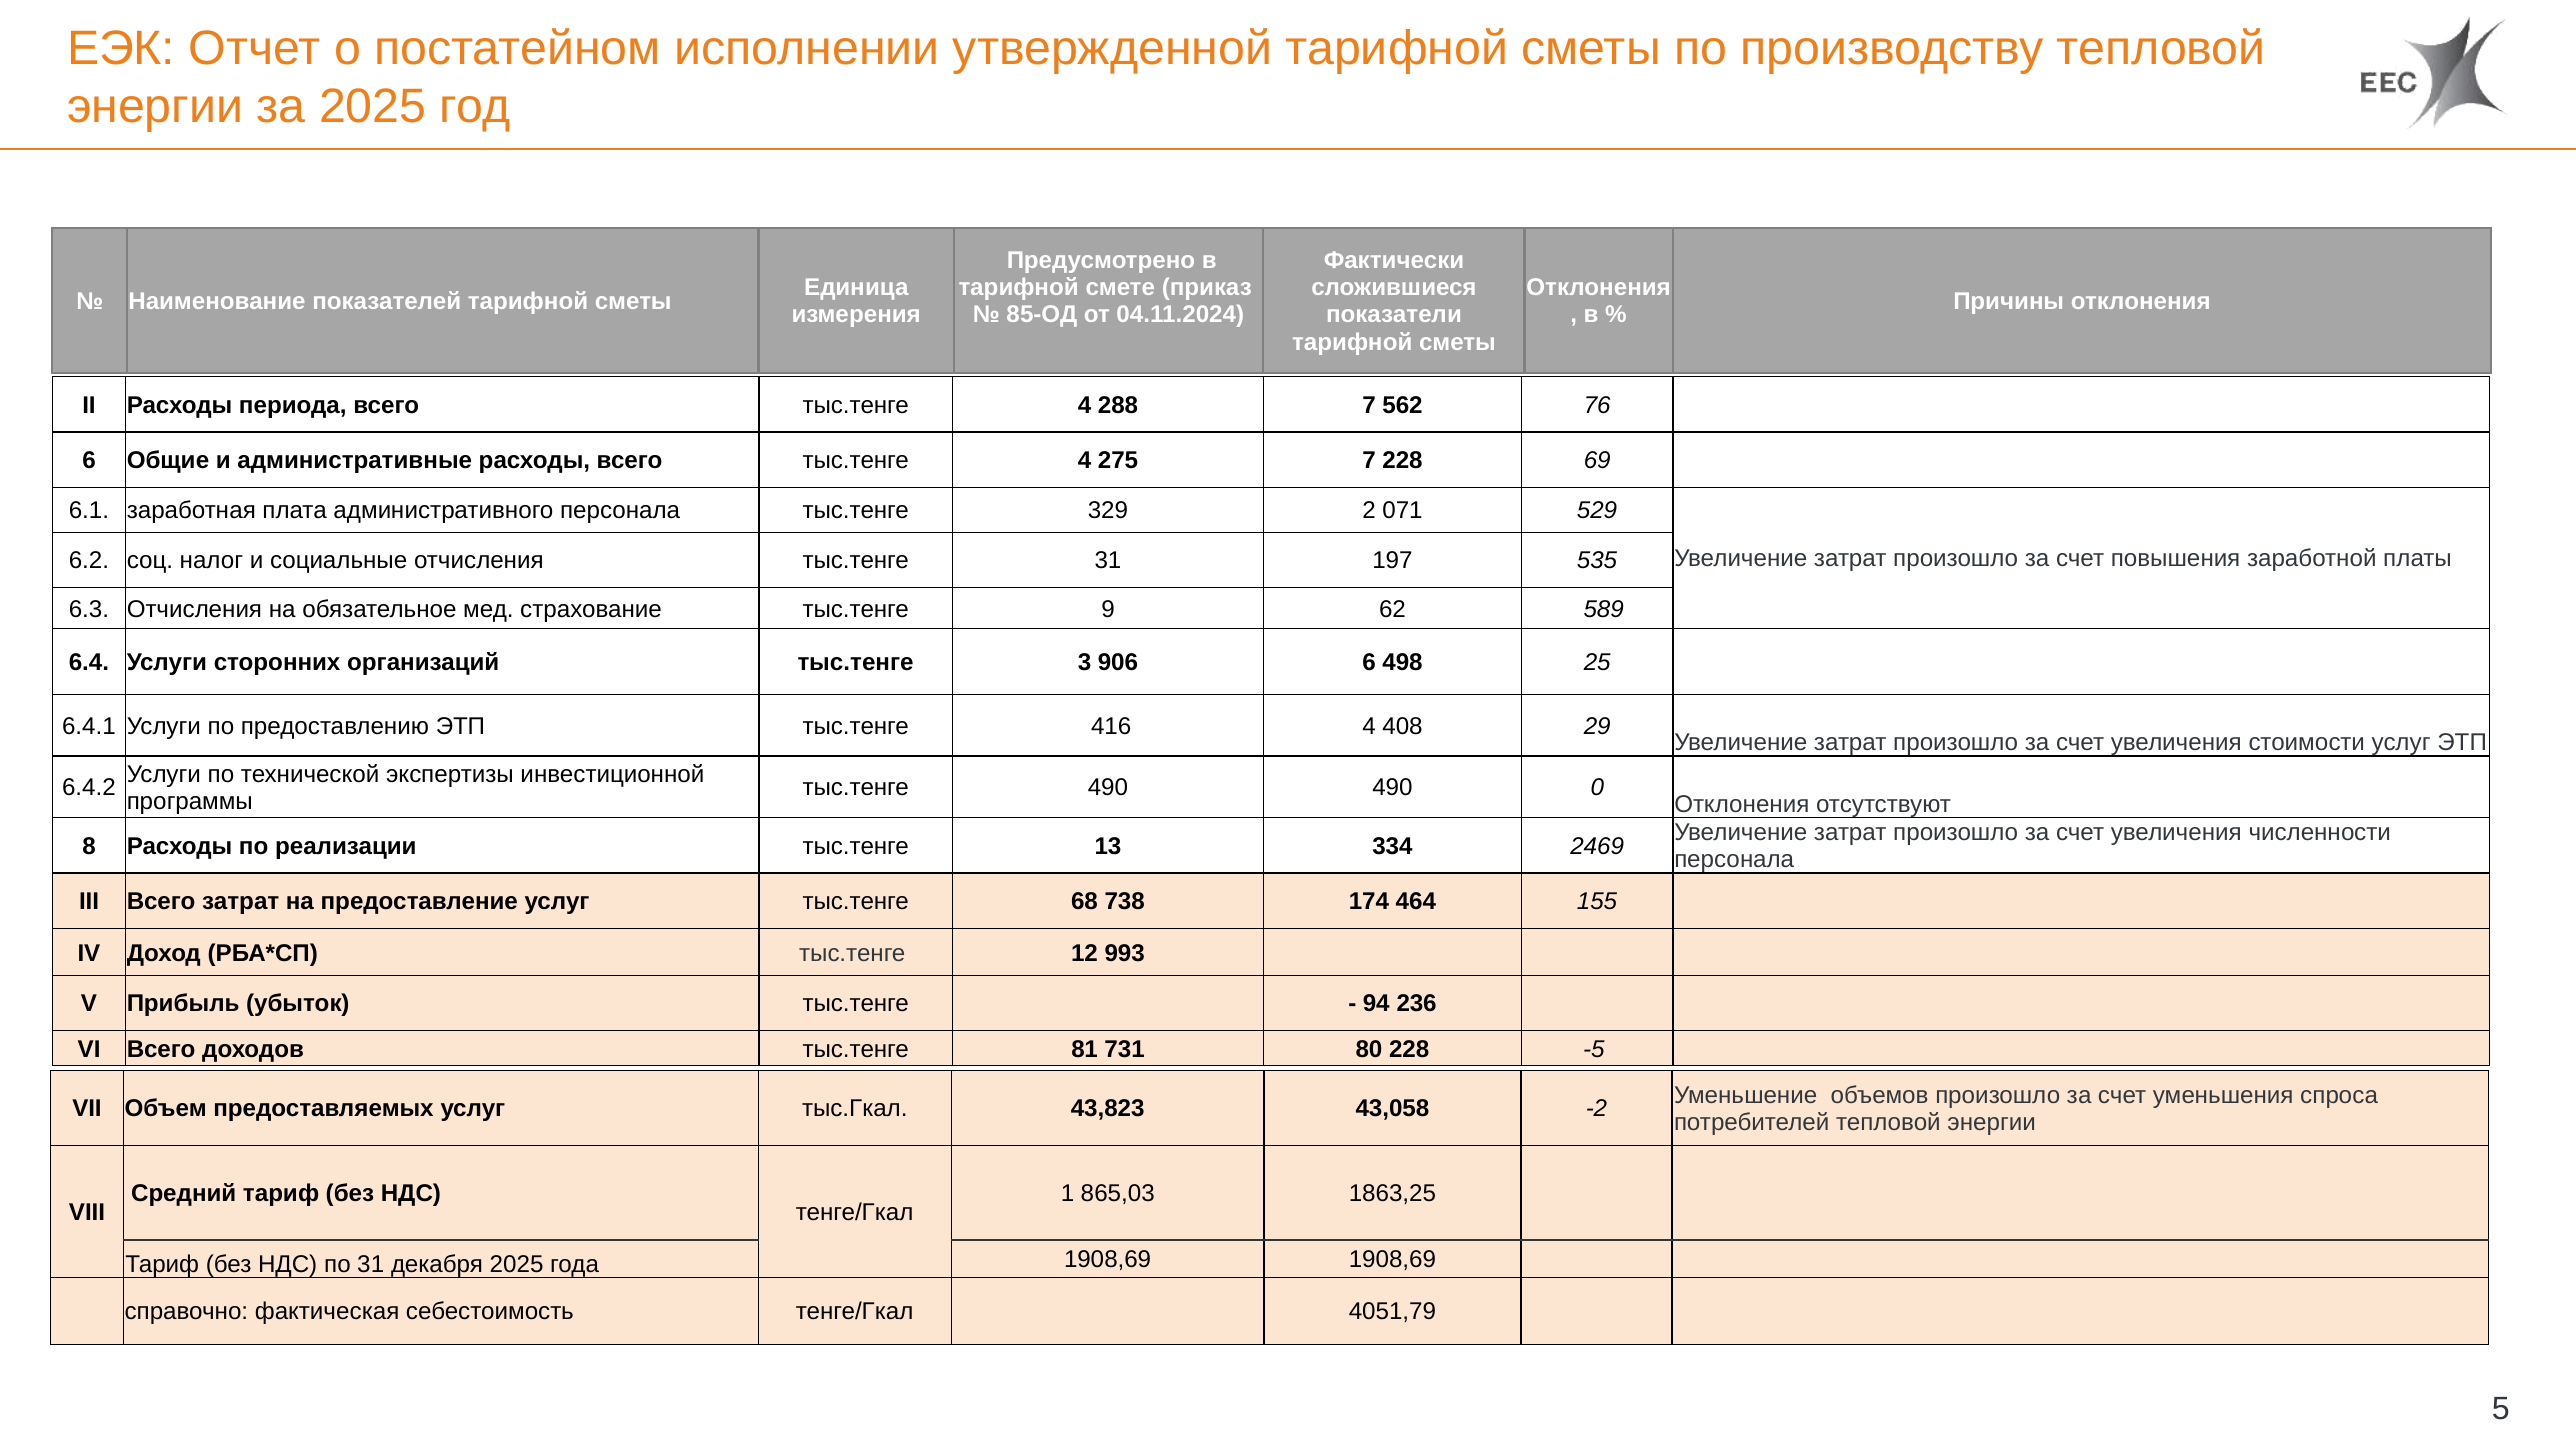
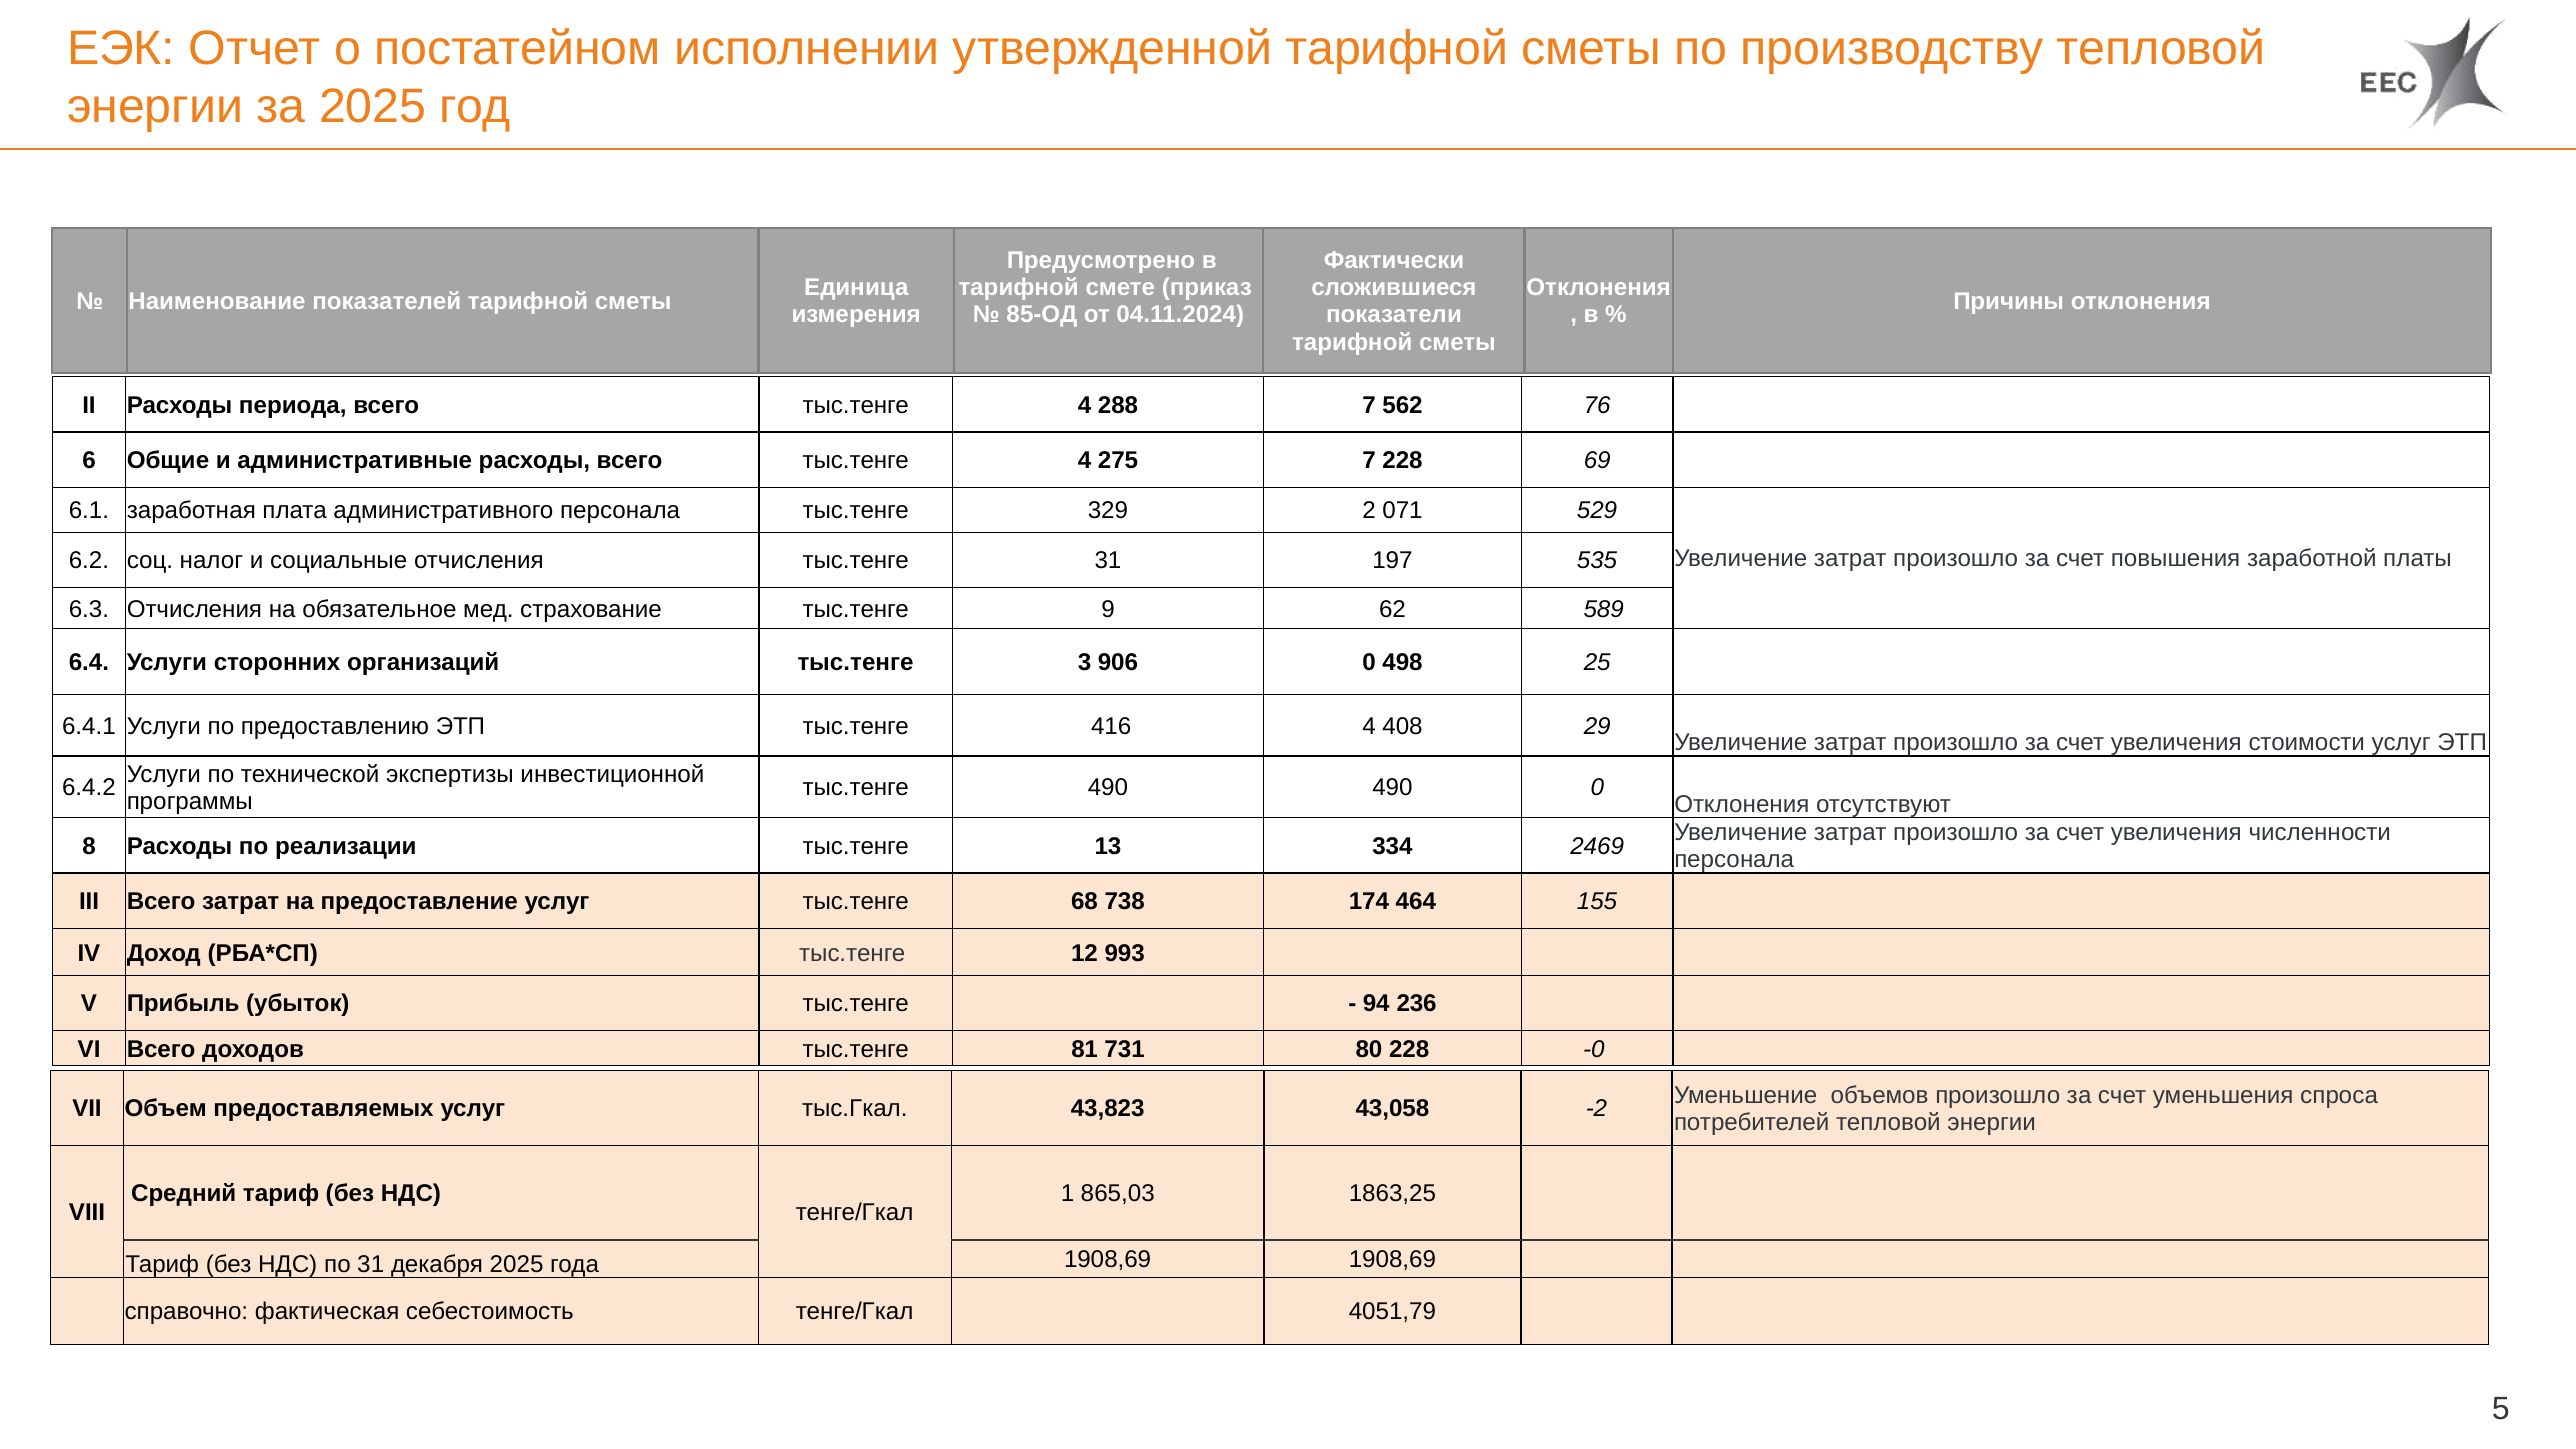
906 6: 6 -> 0
-5: -5 -> -0
